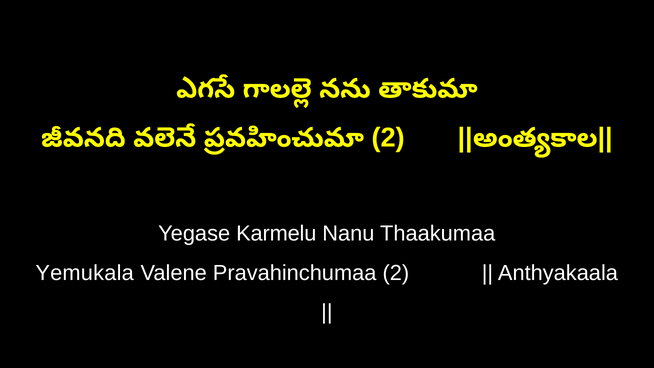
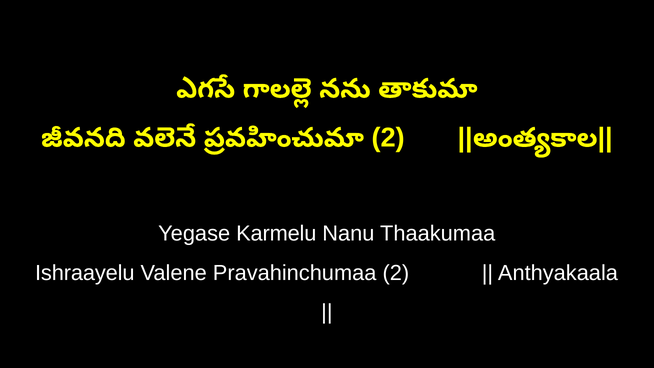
Yemukala: Yemukala -> Ishraayelu
